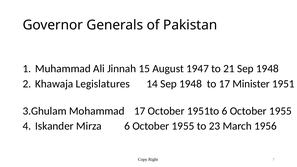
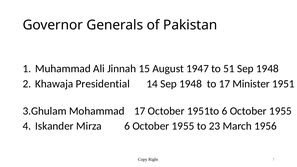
21: 21 -> 51
Legislatures: Legislatures -> Presidential
